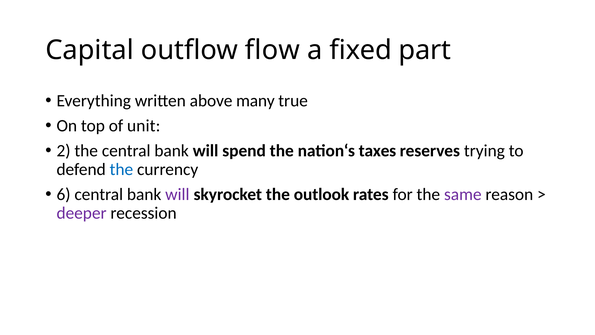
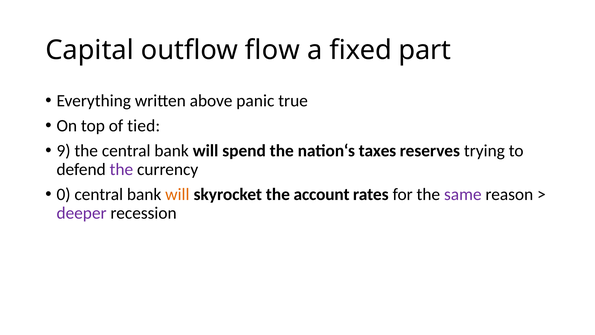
many: many -> panic
unit: unit -> tied
2: 2 -> 9
the at (121, 169) colour: blue -> purple
6: 6 -> 0
will at (177, 194) colour: purple -> orange
outlook: outlook -> account
